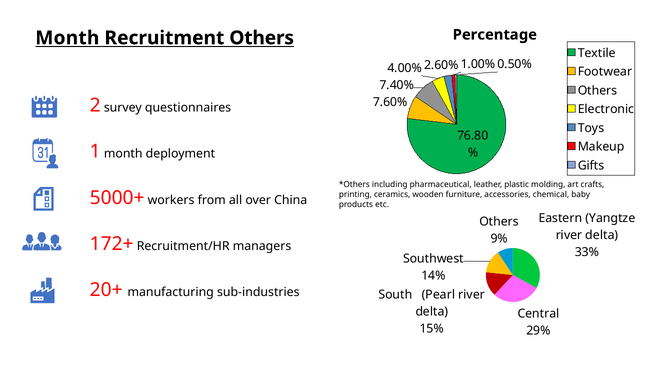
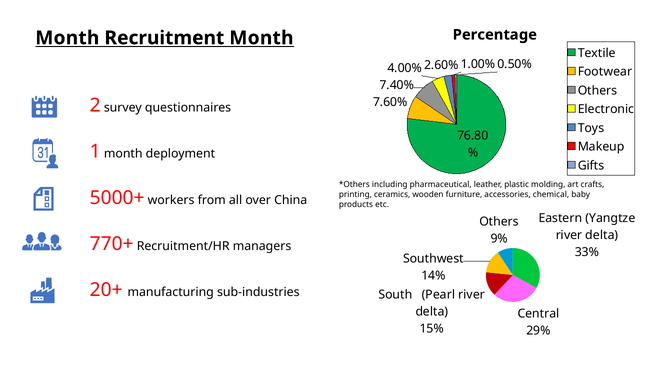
Recruitment Others: Others -> Month
172+: 172+ -> 770+
